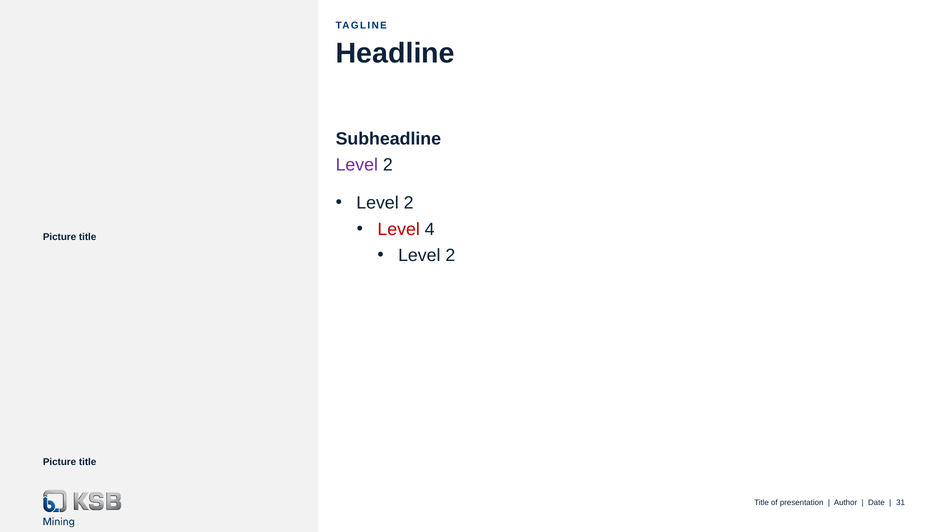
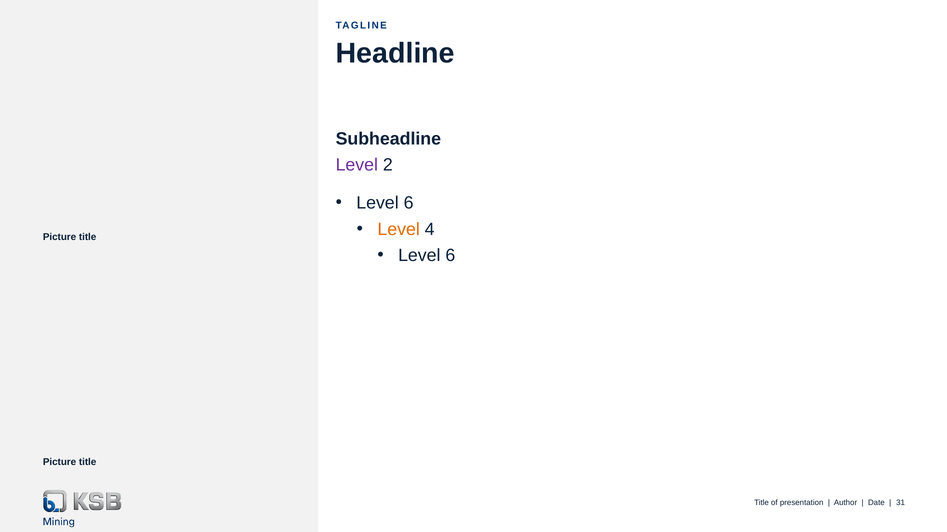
2 at (409, 203): 2 -> 6
Level at (399, 230) colour: red -> orange
2 at (450, 256): 2 -> 6
